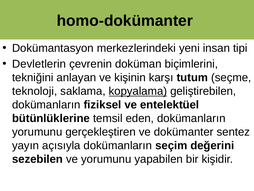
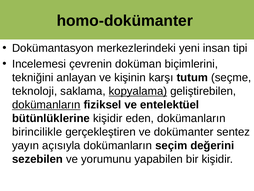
Devletlerin: Devletlerin -> Incelemesi
dokümanların at (46, 105) underline: none -> present
bütünlüklerine temsil: temsil -> kişidir
yorumunu at (37, 132): yorumunu -> birincilikle
